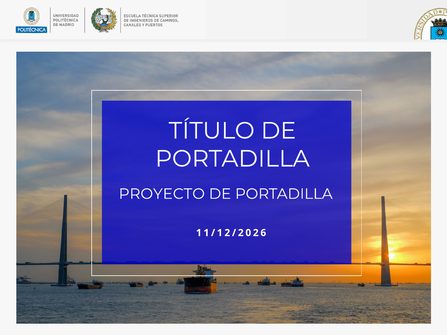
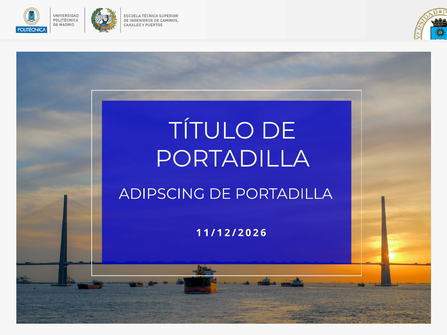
PROYECTO: PROYECTO -> ADIPSCING
